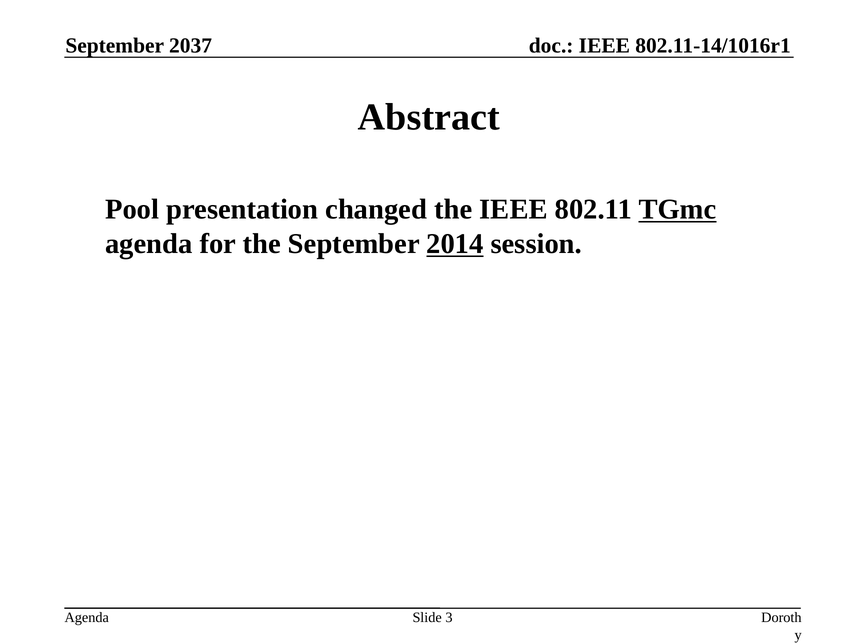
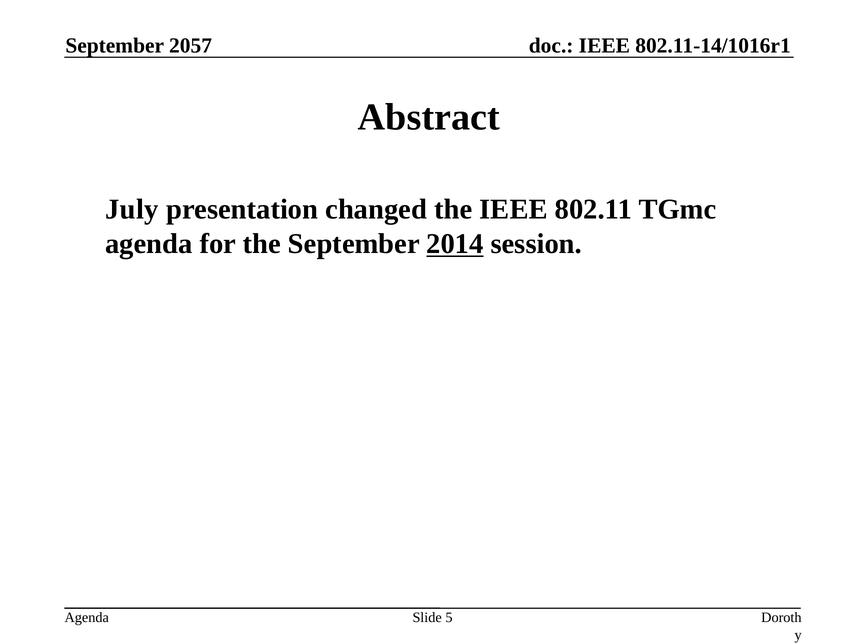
2037: 2037 -> 2057
Pool: Pool -> July
TGmc underline: present -> none
3: 3 -> 5
